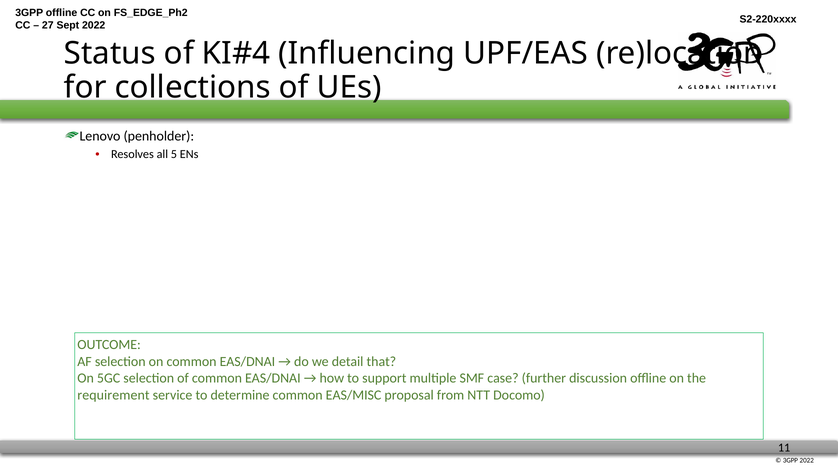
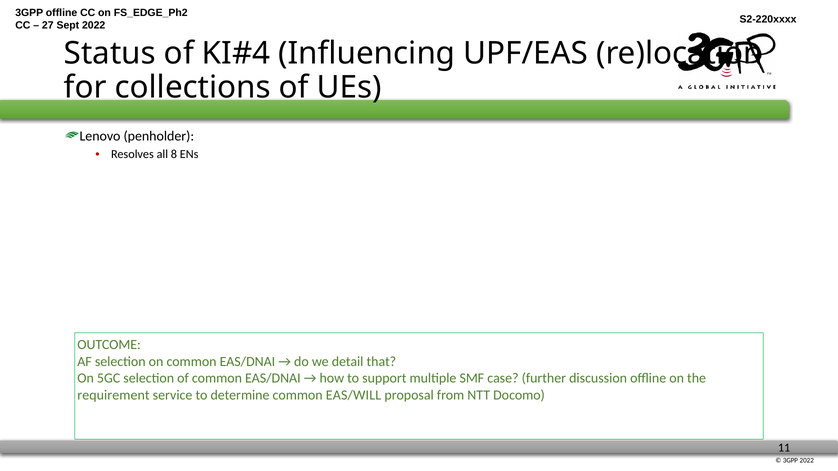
5: 5 -> 8
EAS/MISC: EAS/MISC -> EAS/WILL
